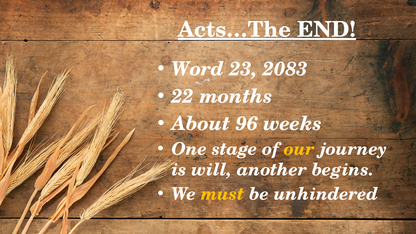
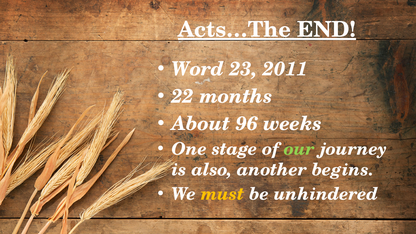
2083: 2083 -> 2011
our colour: yellow -> light green
will: will -> also
